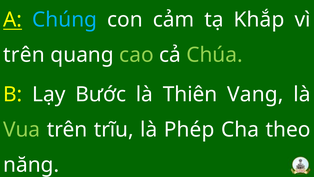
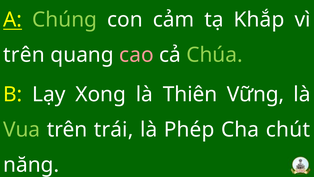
Chúng colour: light blue -> light green
cao colour: light green -> pink
Bước: Bước -> Xong
Vang: Vang -> Vững
trĩu: trĩu -> trái
theo: theo -> chút
